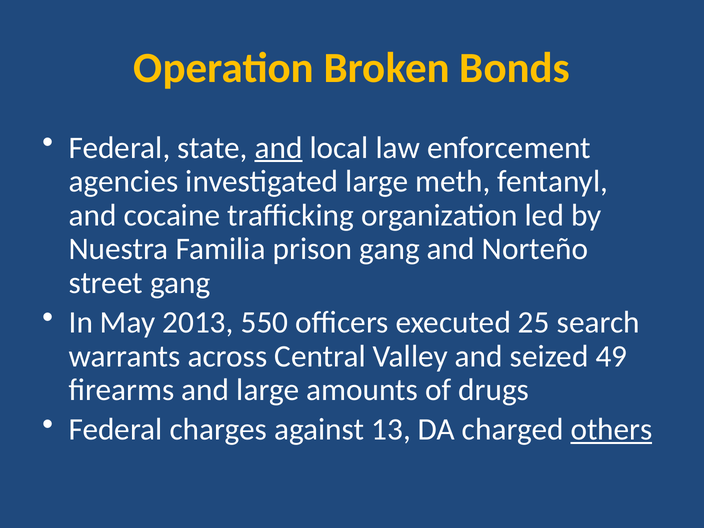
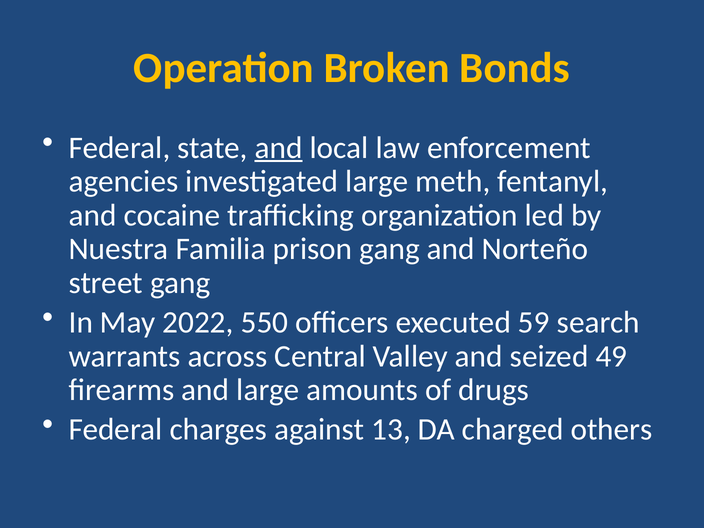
2013: 2013 -> 2022
25: 25 -> 59
others underline: present -> none
